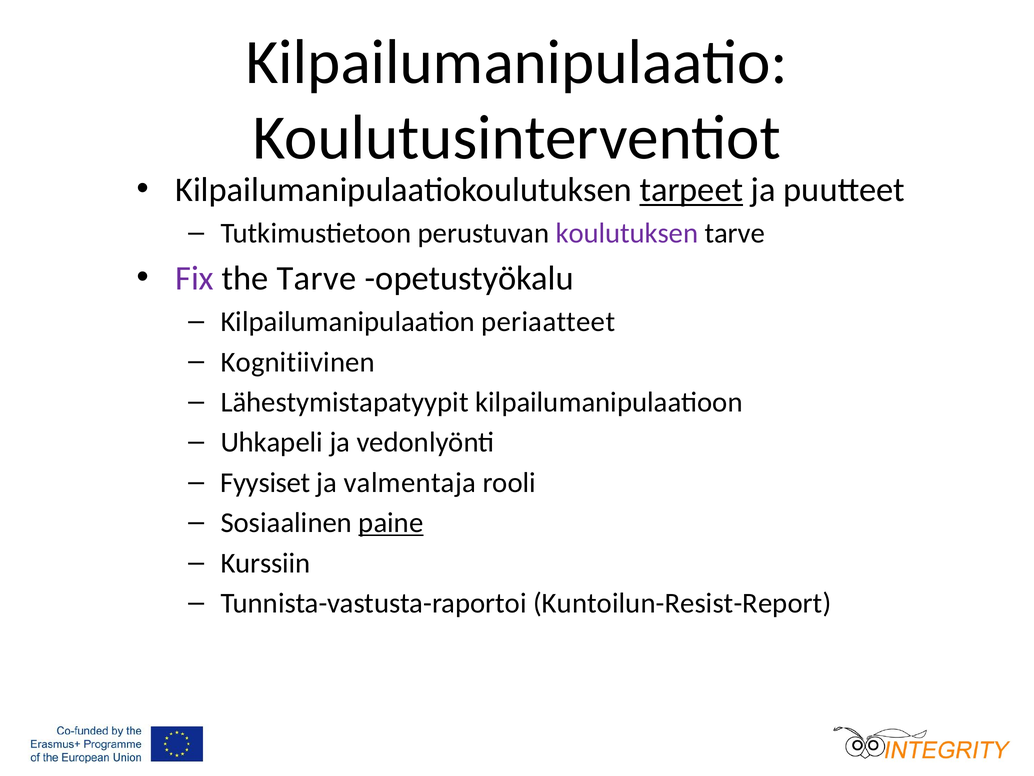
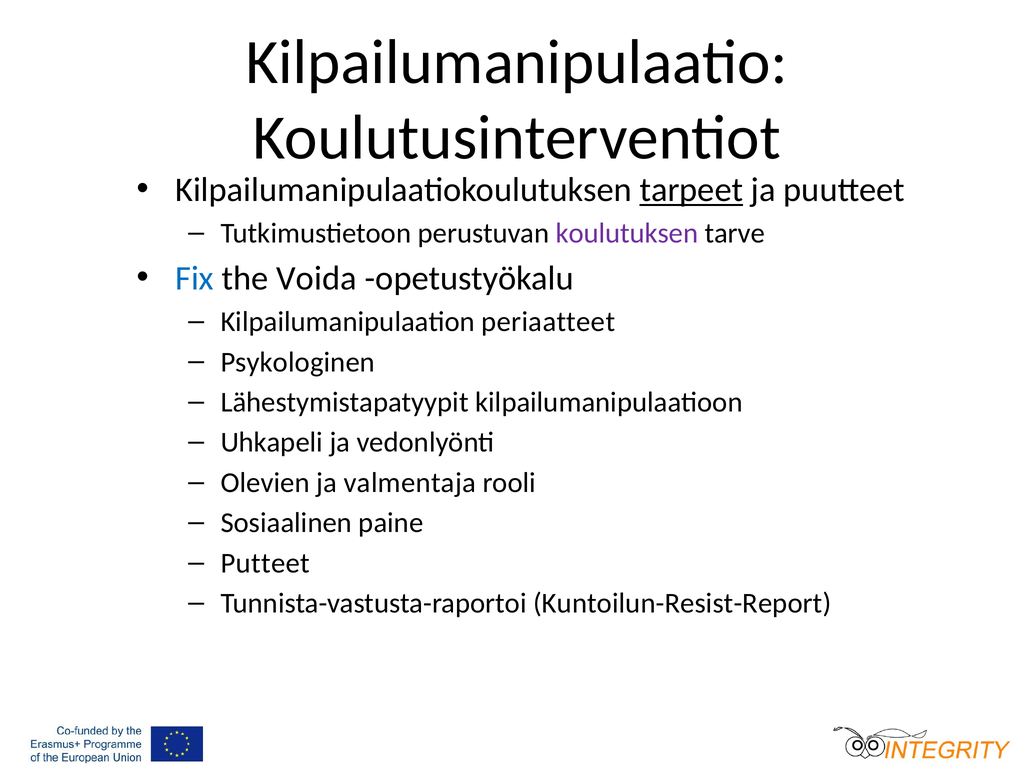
Fix colour: purple -> blue
the Tarve: Tarve -> Voida
Kognitiivinen: Kognitiivinen -> Psykologinen
Fyysiset: Fyysiset -> Olevien
paine underline: present -> none
Kurssiin: Kurssiin -> Putteet
